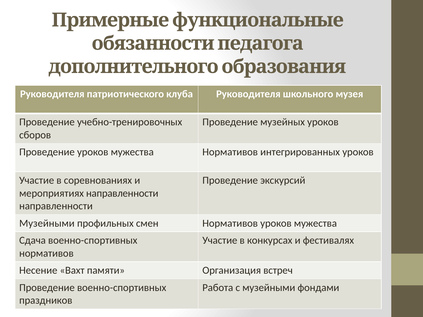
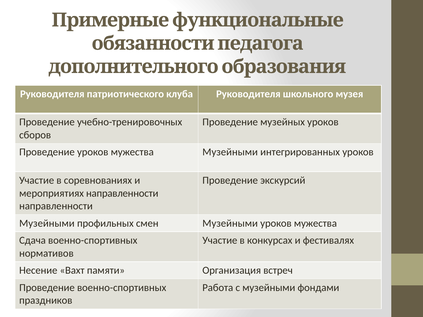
мужества Нормативов: Нормативов -> Музейными
смен Нормативов: Нормативов -> Музейными
